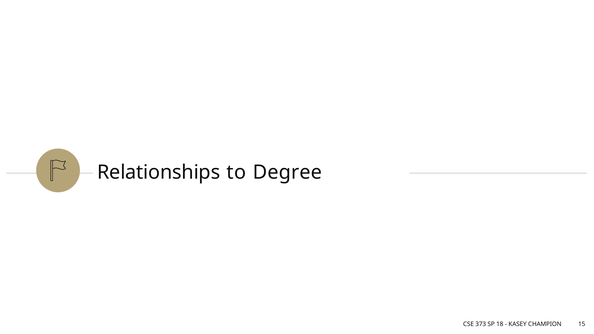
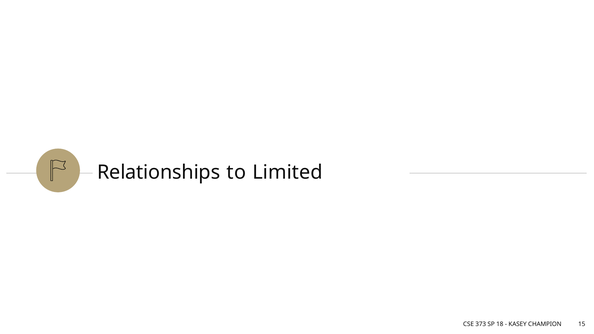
Degree: Degree -> Limited
